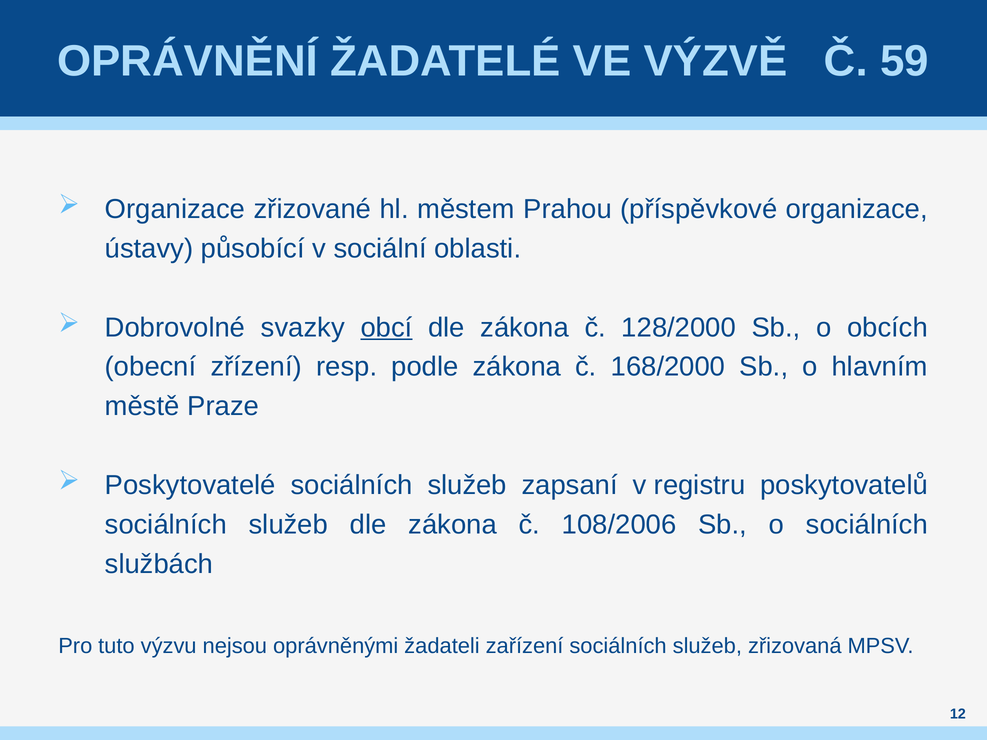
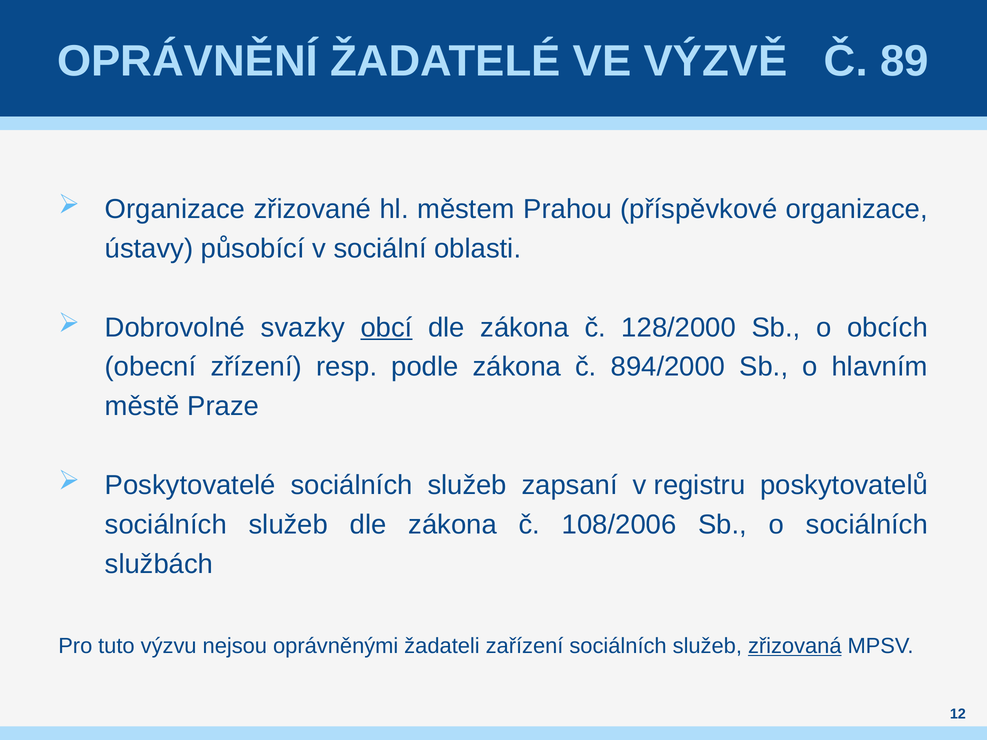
59: 59 -> 89
168/2000: 168/2000 -> 894/2000
zřizovaná underline: none -> present
